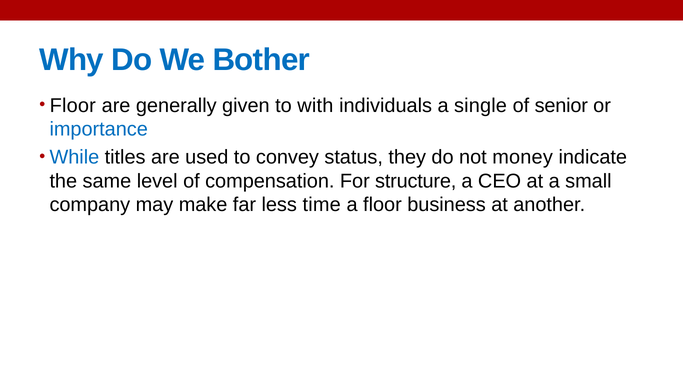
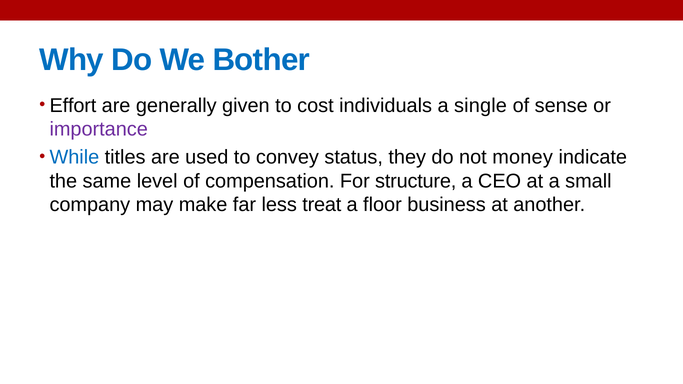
Floor at (73, 106): Floor -> Effort
with: with -> cost
senior: senior -> sense
importance colour: blue -> purple
time: time -> treat
